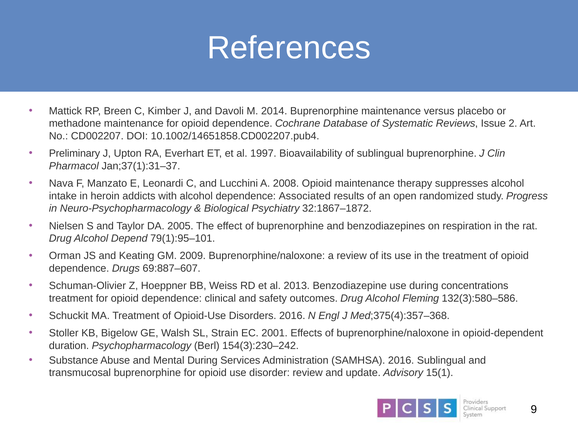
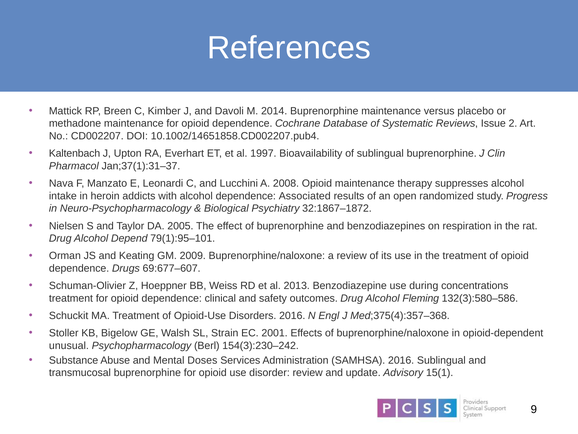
Preliminary: Preliminary -> Kaltenbach
69:887‒607: 69:887‒607 -> 69:677‒607
duration: duration -> unusual
Mental During: During -> Doses
